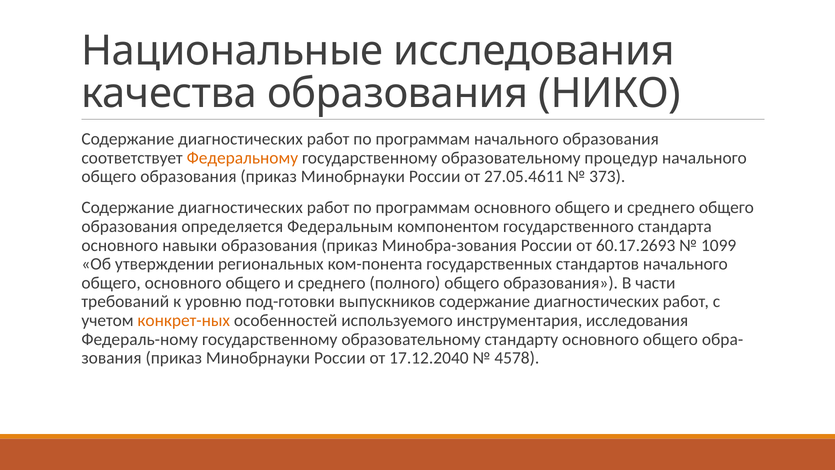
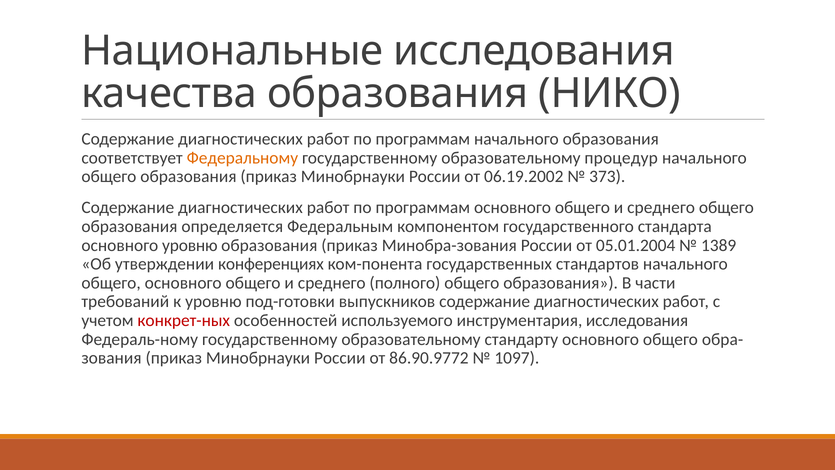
27.05.4611: 27.05.4611 -> 06.19.2002
основного навыки: навыки -> уровню
60.17.2693: 60.17.2693 -> 05.01.2004
1099: 1099 -> 1389
региональных: региональных -> конференциях
конкрет-ных colour: orange -> red
17.12.2040: 17.12.2040 -> 86.90.9772
4578: 4578 -> 1097
